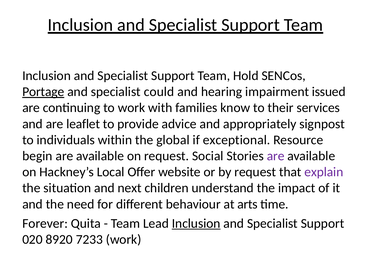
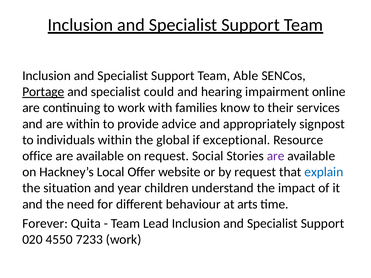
Hold: Hold -> Able
issued: issued -> online
are leaflet: leaflet -> within
begin: begin -> office
explain colour: purple -> blue
next: next -> year
Inclusion at (196, 224) underline: present -> none
8920: 8920 -> 4550
